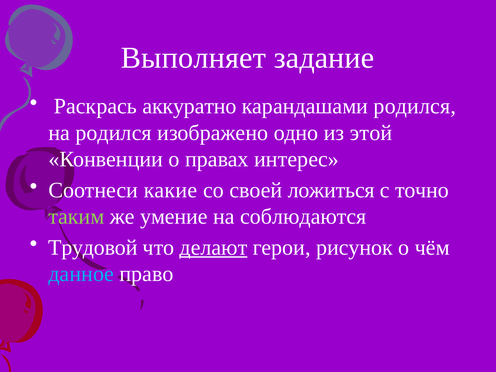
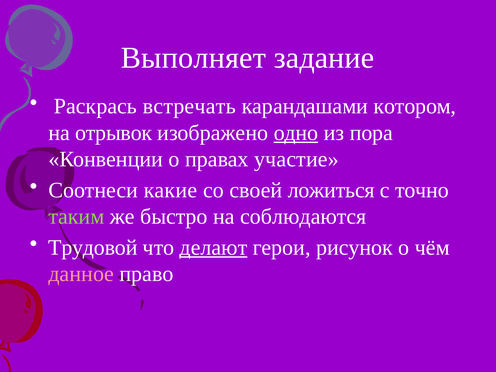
аккуратно: аккуратно -> встречать
карандашами родился: родился -> котором
на родился: родился -> отрывок
одно underline: none -> present
этой: этой -> пора
интерес: интерес -> участие
умение: умение -> быстро
данное colour: light blue -> pink
